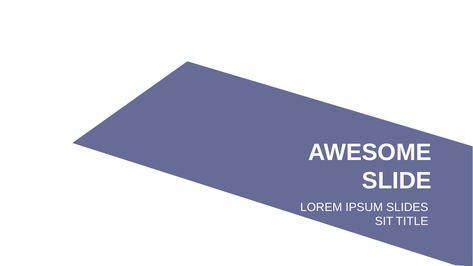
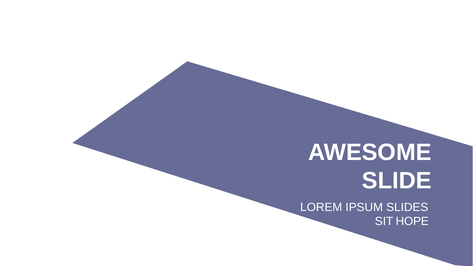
TITLE: TITLE -> HOPE
